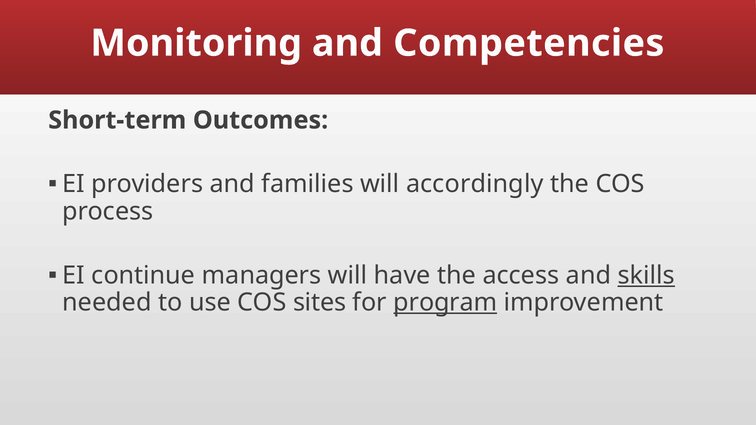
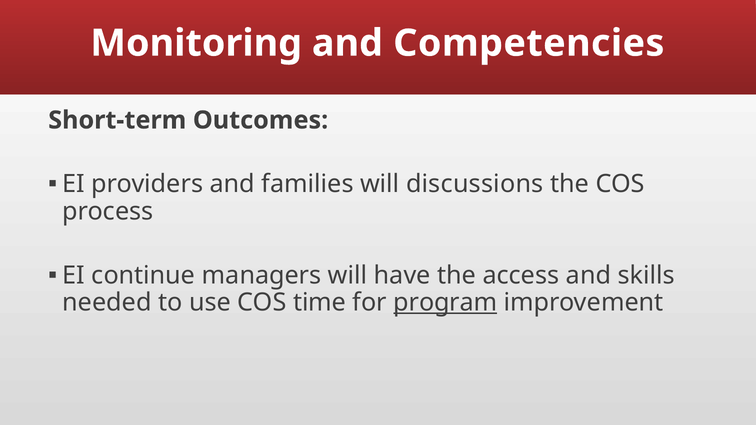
accordingly: accordingly -> discussions
skills underline: present -> none
sites: sites -> time
